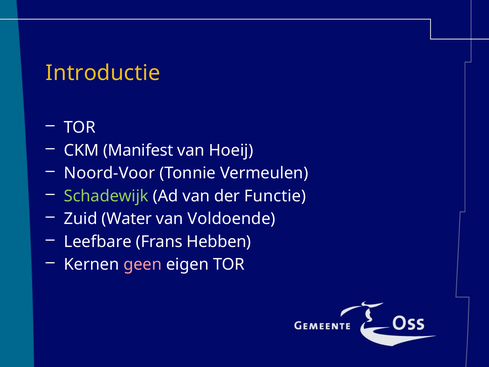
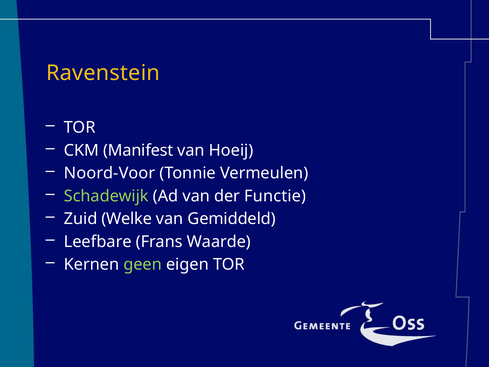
Introductie: Introductie -> Ravenstein
Water: Water -> Welke
Voldoende: Voldoende -> Gemiddeld
Hebben: Hebben -> Waarde
geen colour: pink -> light green
